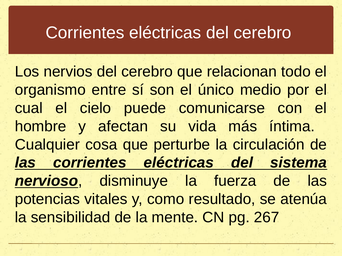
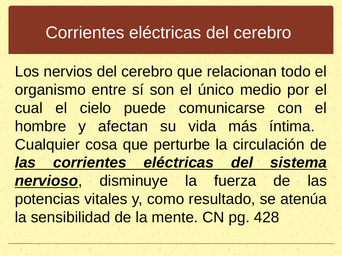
267: 267 -> 428
